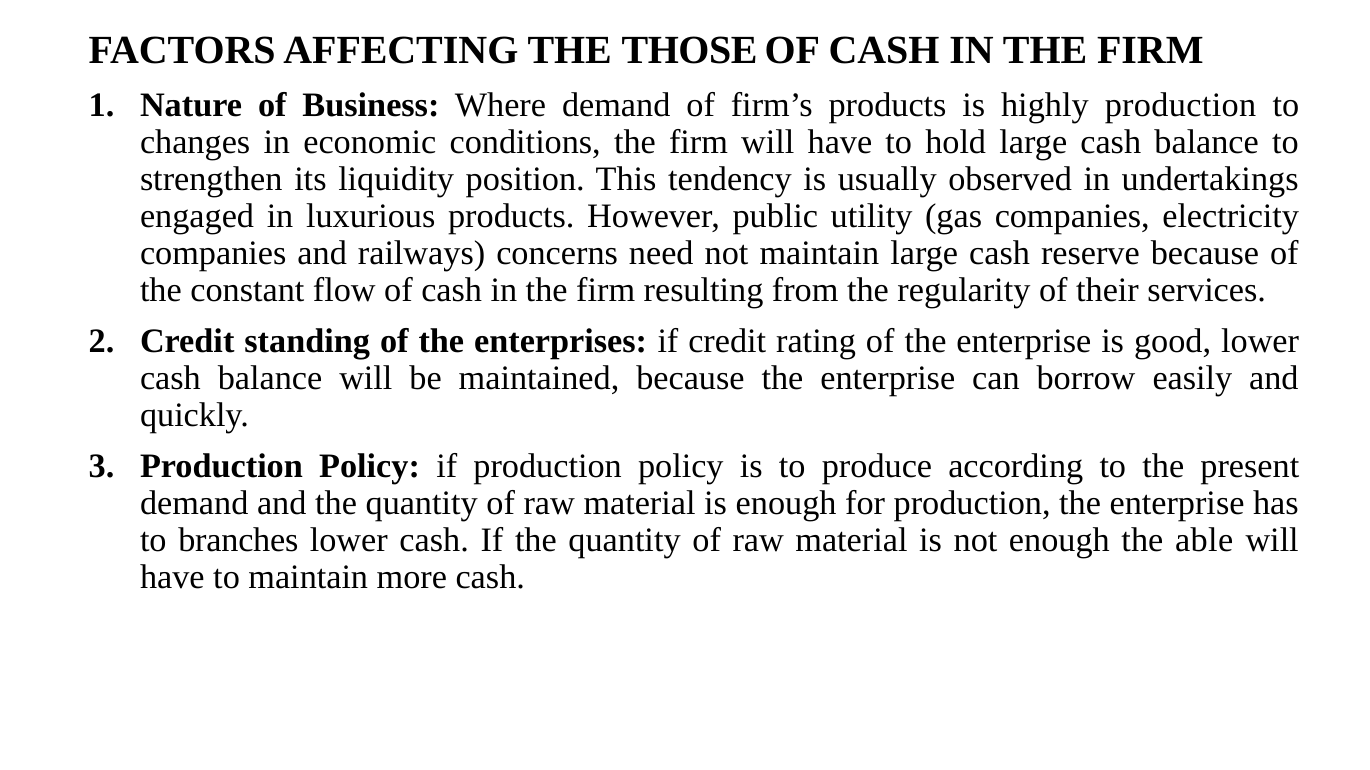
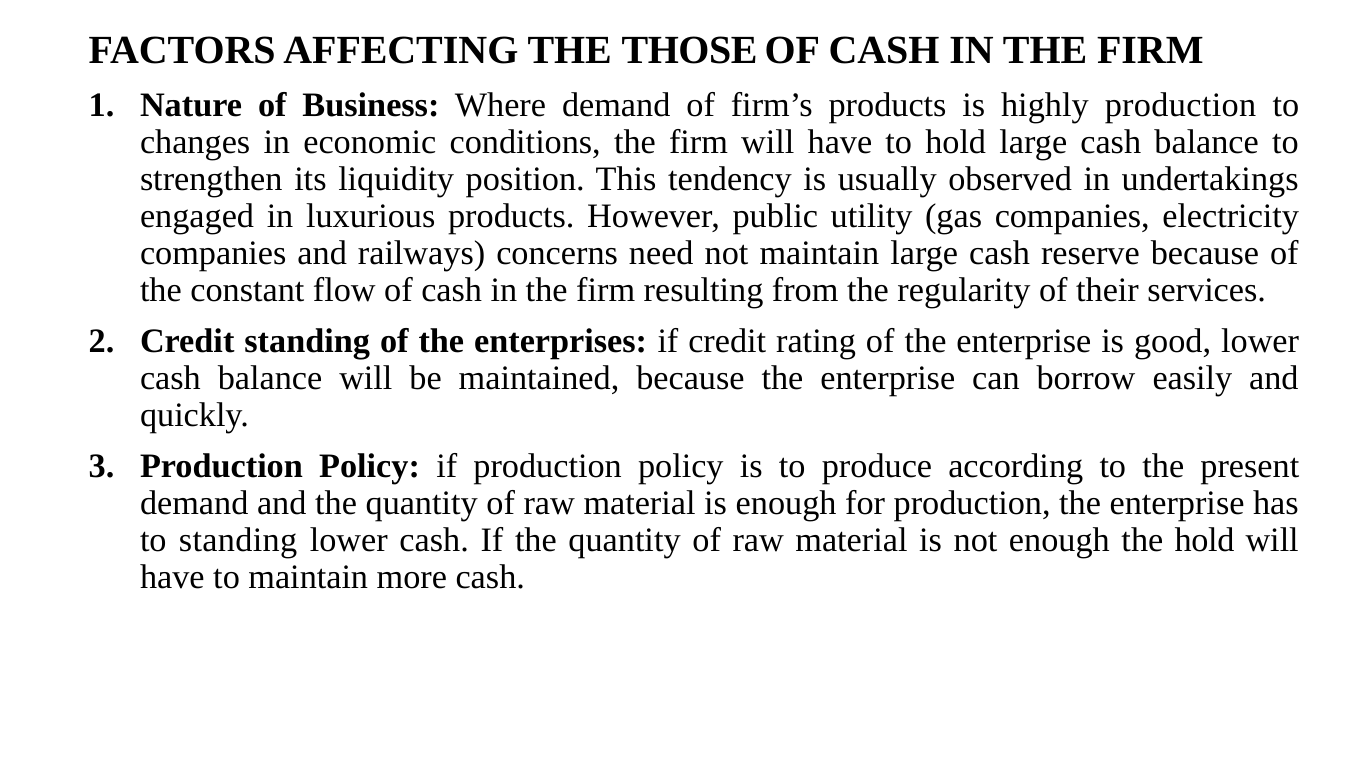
to branches: branches -> standing
the able: able -> hold
